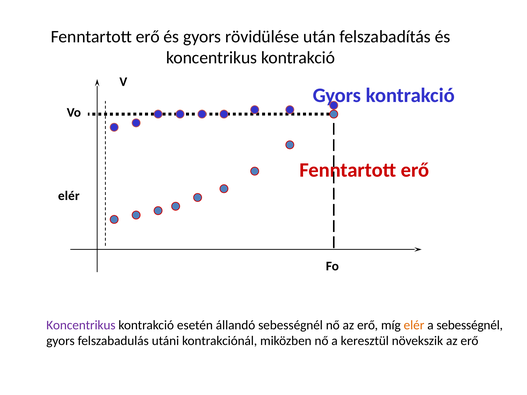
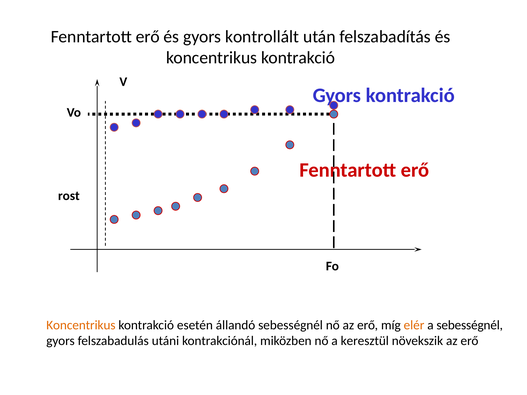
rövidülése: rövidülése -> kontrollált
elér at (69, 196): elér -> rost
Koncentrikus at (81, 325) colour: purple -> orange
